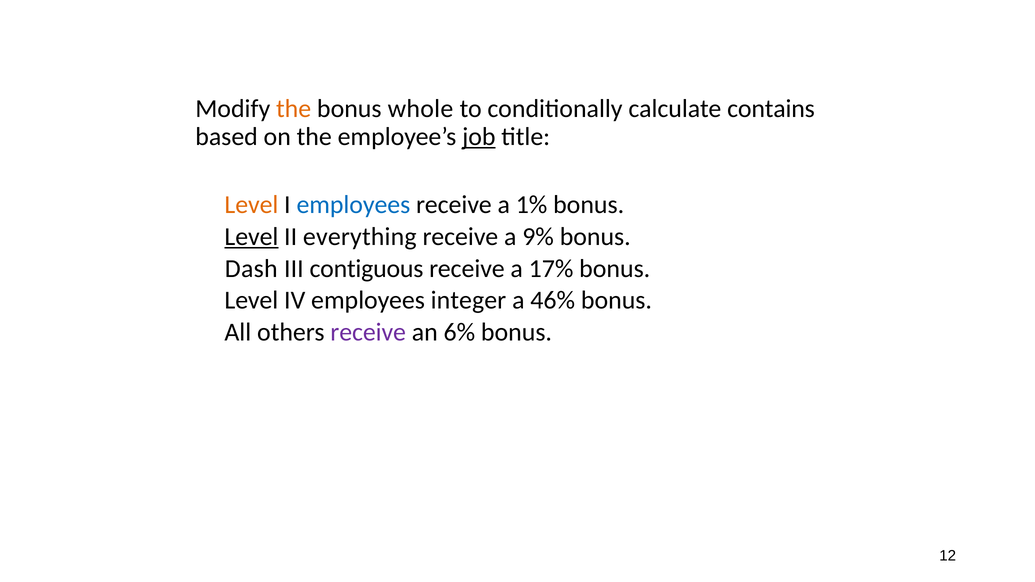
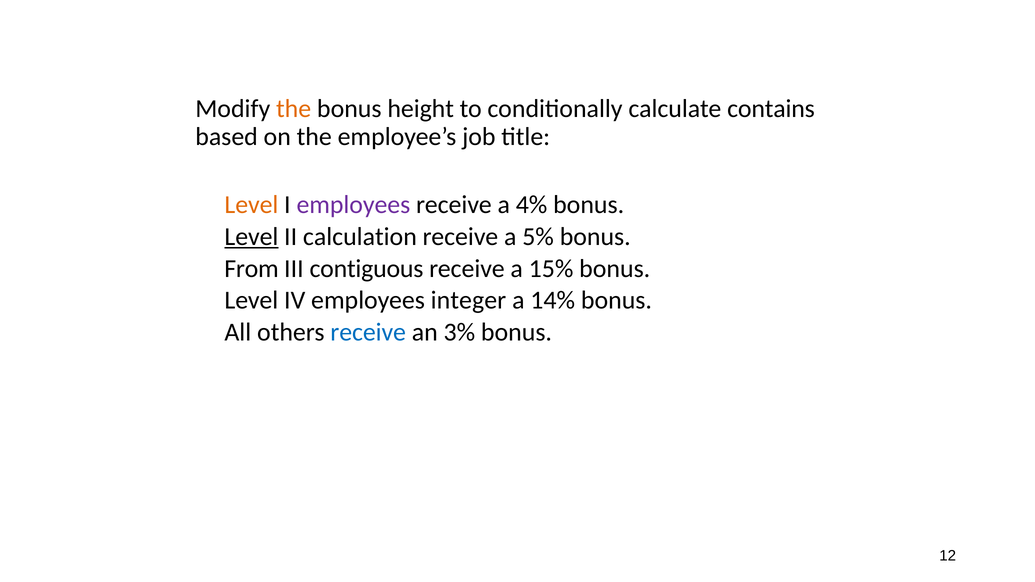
whole: whole -> height
job underline: present -> none
employees at (353, 205) colour: blue -> purple
1%: 1% -> 4%
everything: everything -> calculation
9%: 9% -> 5%
Dash: Dash -> From
17%: 17% -> 15%
46%: 46% -> 14%
receive at (368, 332) colour: purple -> blue
6%: 6% -> 3%
